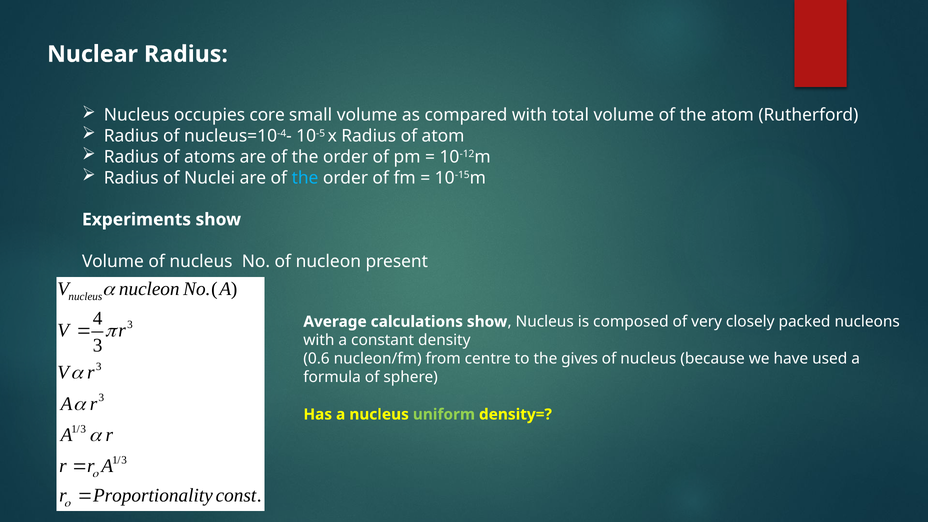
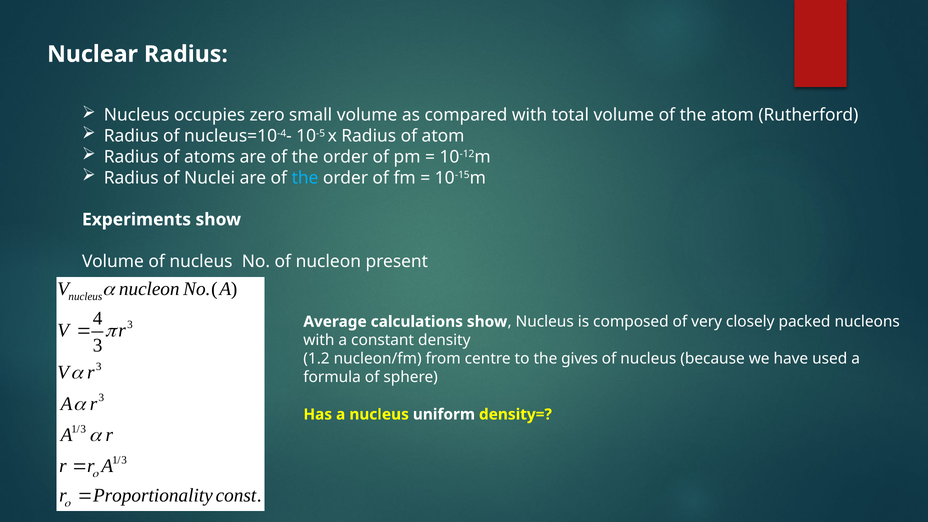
core: core -> zero
0.6: 0.6 -> 1.2
uniform colour: light green -> white
